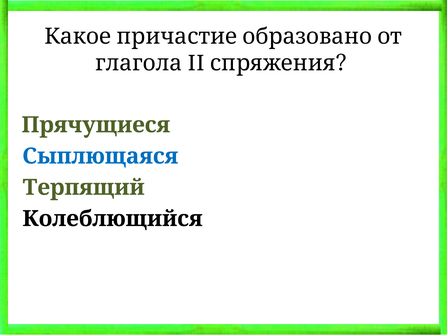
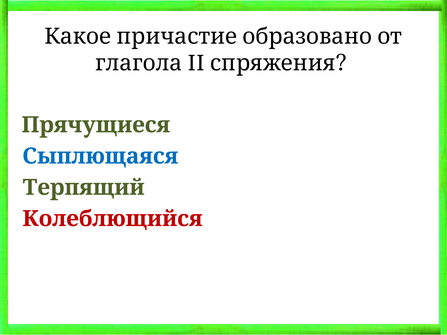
Колеблющийся colour: black -> red
